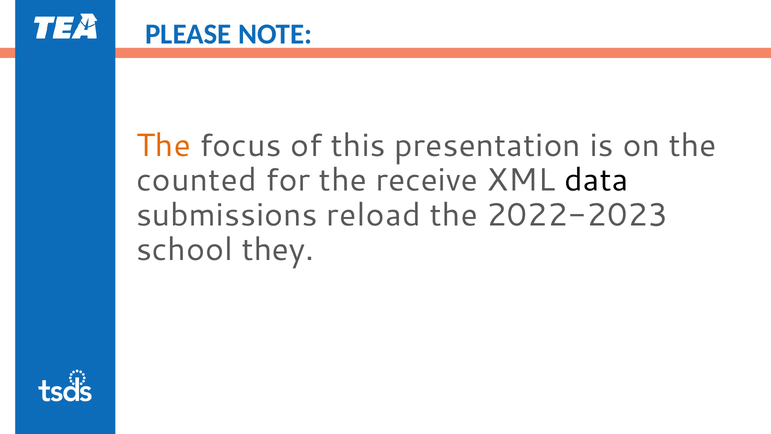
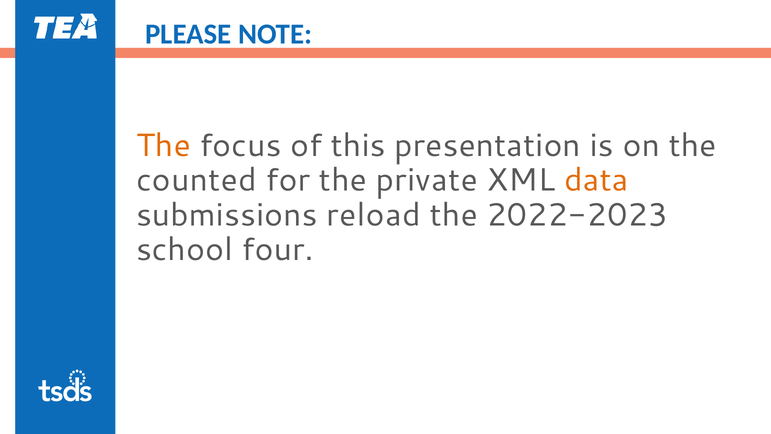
receive: receive -> private
data colour: black -> orange
they: they -> four
